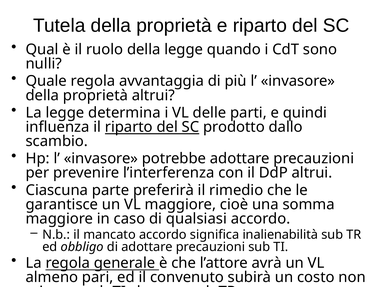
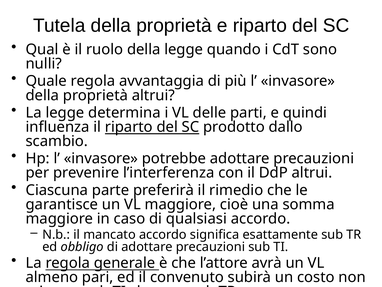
inalienabilità: inalienabilità -> esattamente
